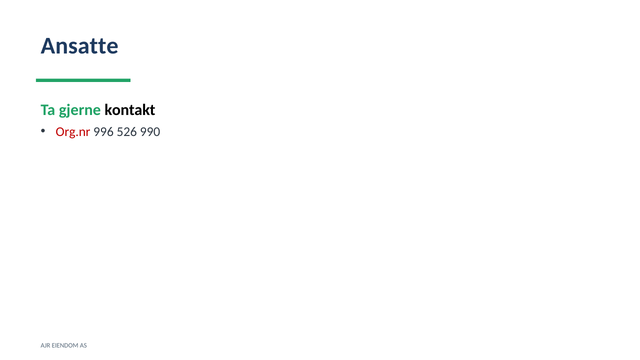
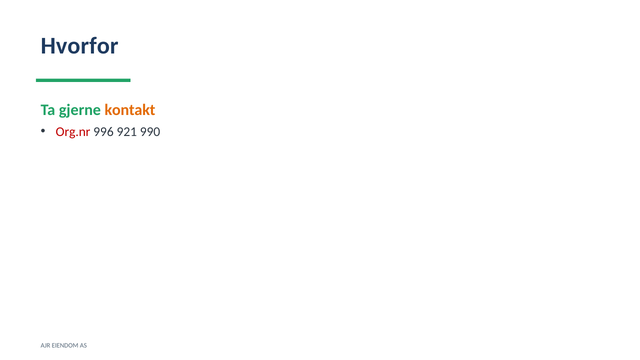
Ansatte: Ansatte -> Hvorfor
kontakt colour: black -> orange
526: 526 -> 921
